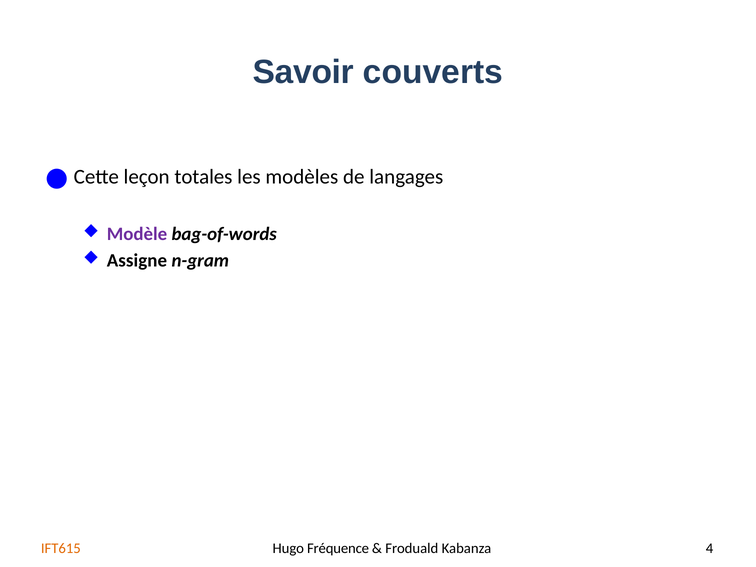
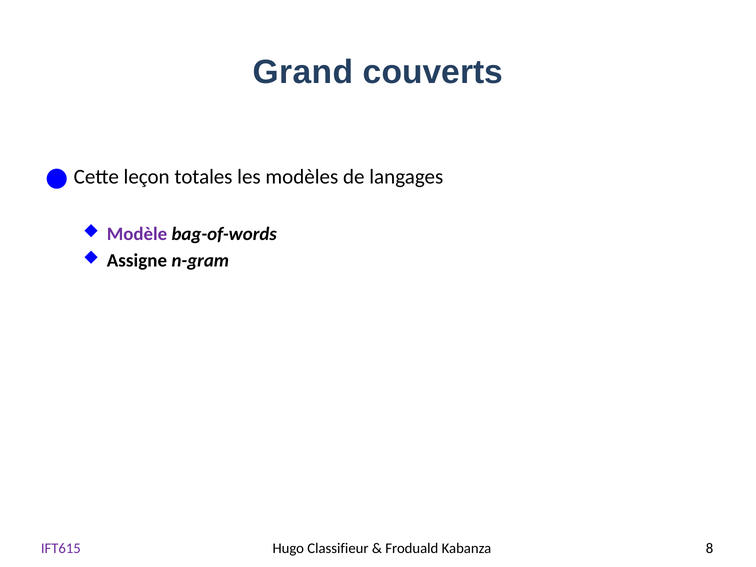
Savoir: Savoir -> Grand
IFT615 colour: orange -> purple
Fréquence: Fréquence -> Classifieur
4: 4 -> 8
